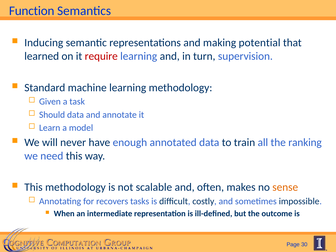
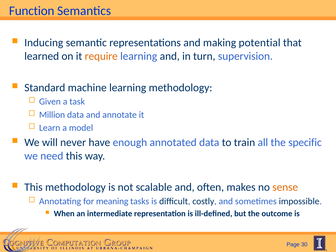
require colour: red -> orange
Should: Should -> Million
ranking: ranking -> specific
recovers: recovers -> meaning
